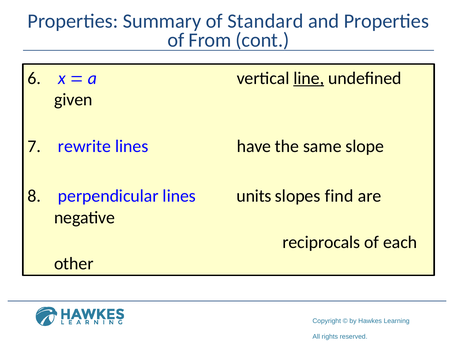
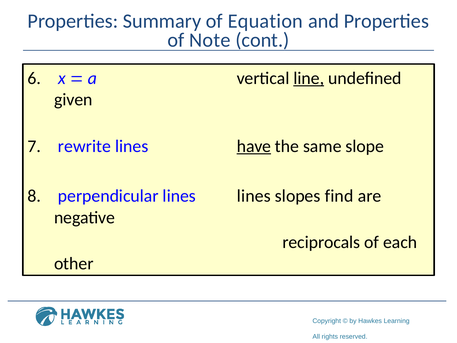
Standard: Standard -> Equation
From: From -> Note
have underline: none -> present
lines units: units -> lines
